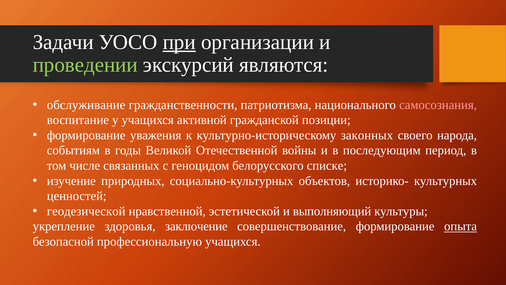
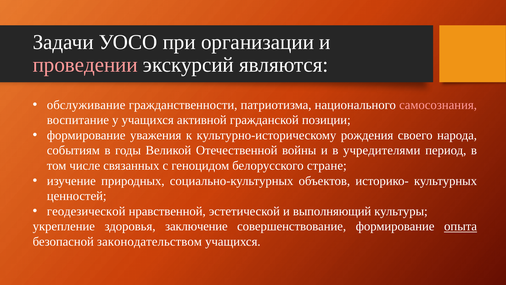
при underline: present -> none
проведении colour: light green -> pink
законных: законных -> рождения
последующим: последующим -> учредителями
списке: списке -> стране
профессиональную: профессиональную -> законодательством
